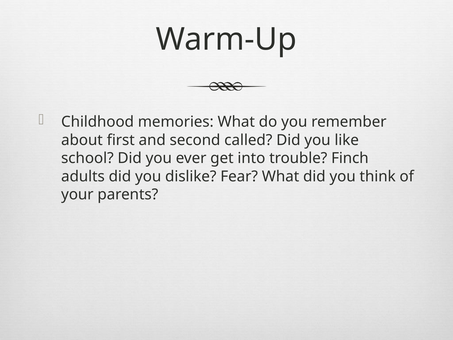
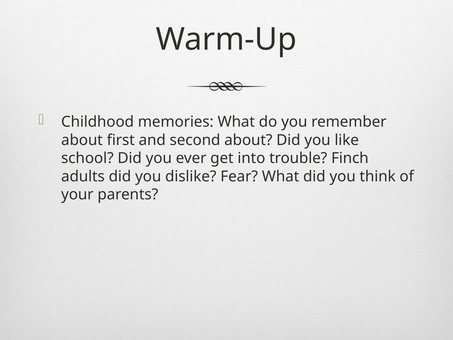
second called: called -> about
